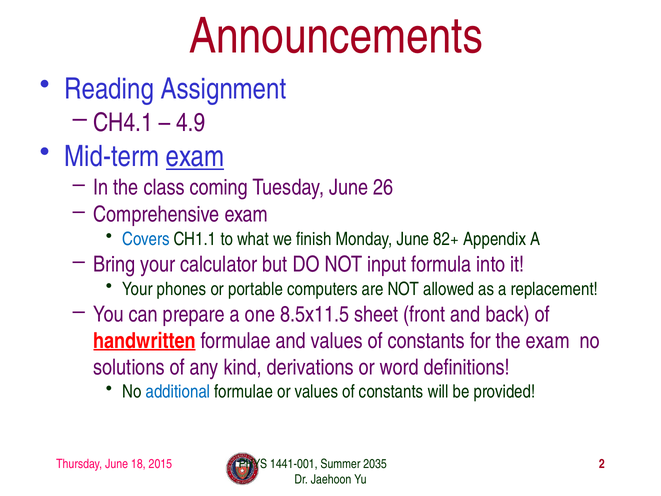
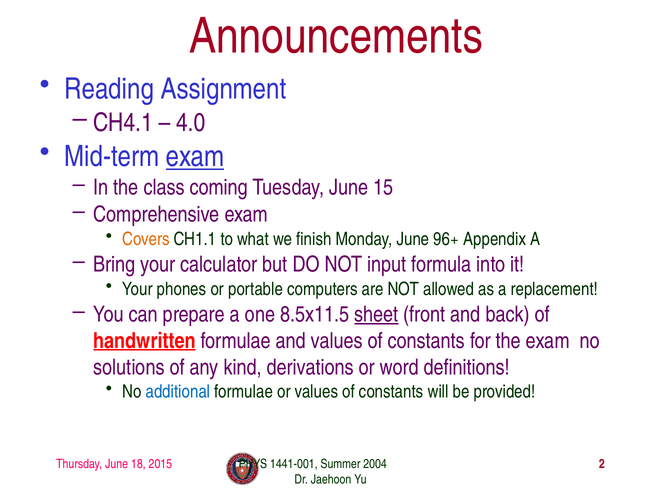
4.9: 4.9 -> 4.0
26: 26 -> 15
Covers colour: blue -> orange
82+: 82+ -> 96+
sheet underline: none -> present
2035: 2035 -> 2004
